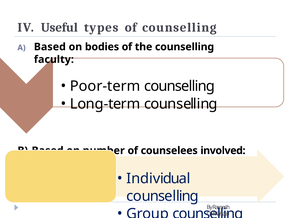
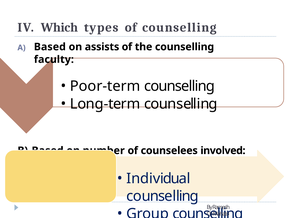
Useful: Useful -> Which
bodies: bodies -> assists
